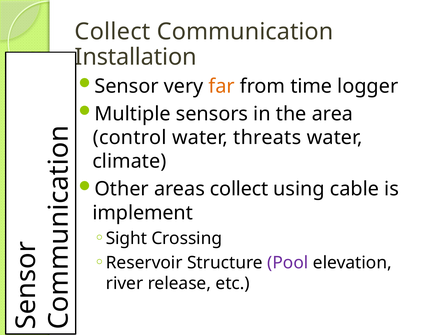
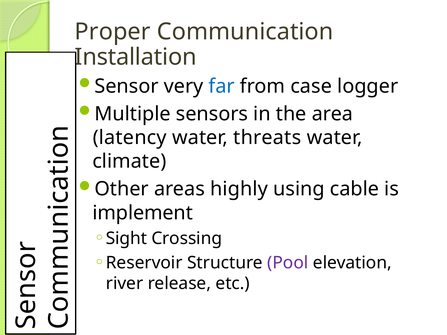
Collect at (113, 32): Collect -> Proper
far colour: orange -> blue
time: time -> case
control: control -> latency
areas collect: collect -> highly
